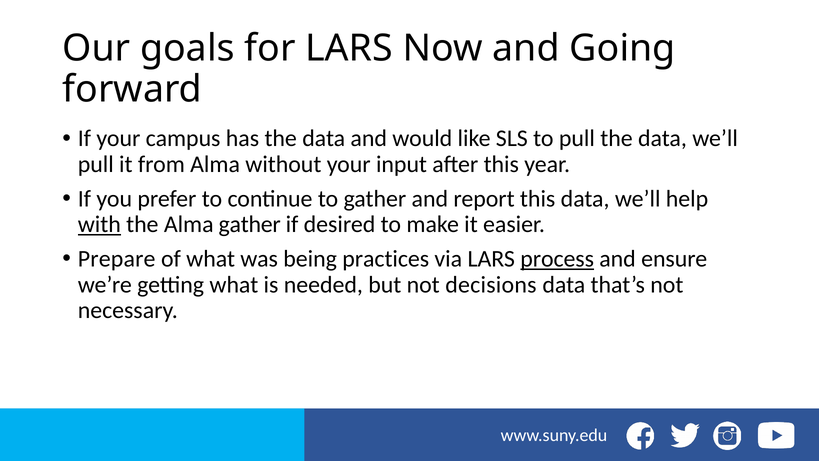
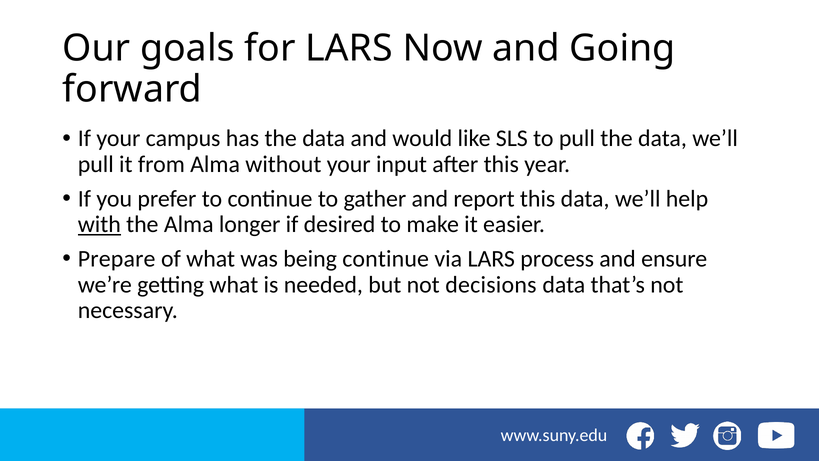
Alma gather: gather -> longer
being practices: practices -> continue
process underline: present -> none
